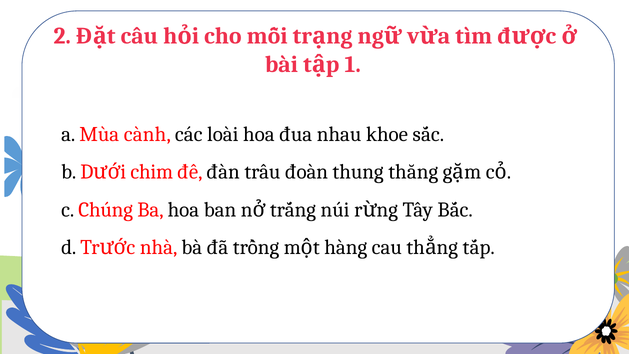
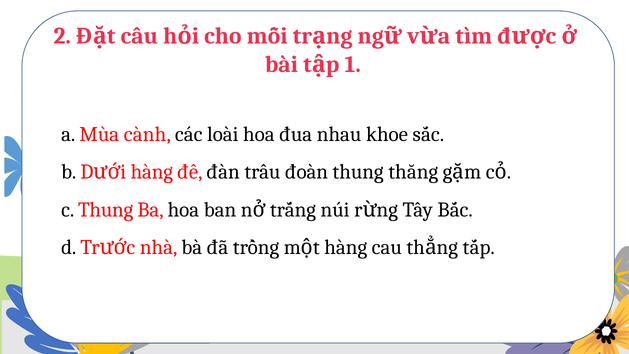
chim at (152, 172): chim -> hàng
c Chúng: Chúng -> Thung
